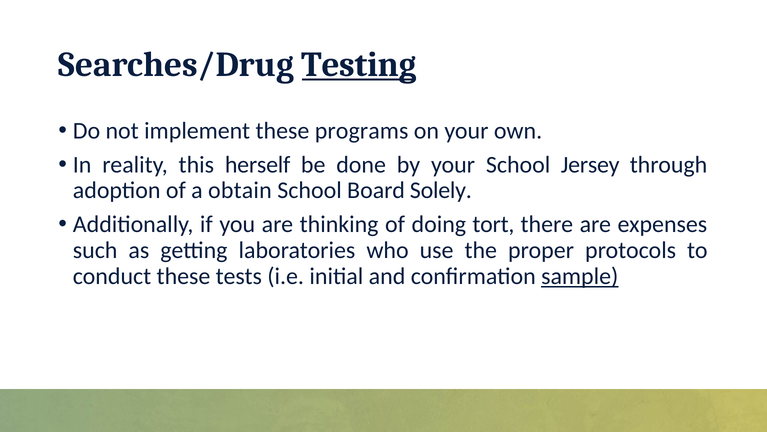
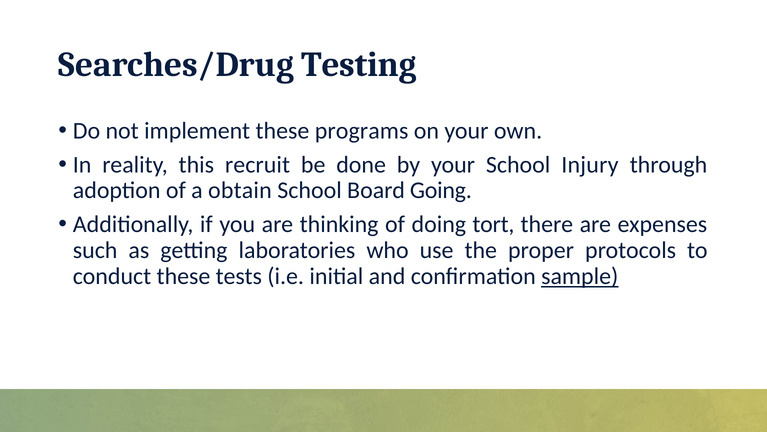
Testing underline: present -> none
herself: herself -> recruit
Jersey: Jersey -> Injury
Solely: Solely -> Going
